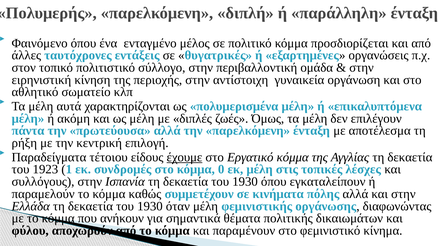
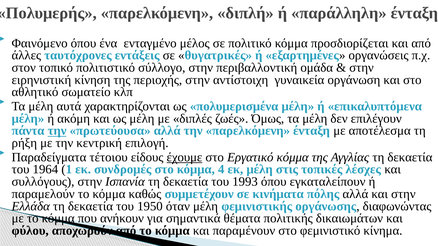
την at (57, 131) underline: none -> present
1923: 1923 -> 1964
0: 0 -> 4
1930 at (245, 182): 1930 -> 1993
1930 at (150, 206): 1930 -> 1950
